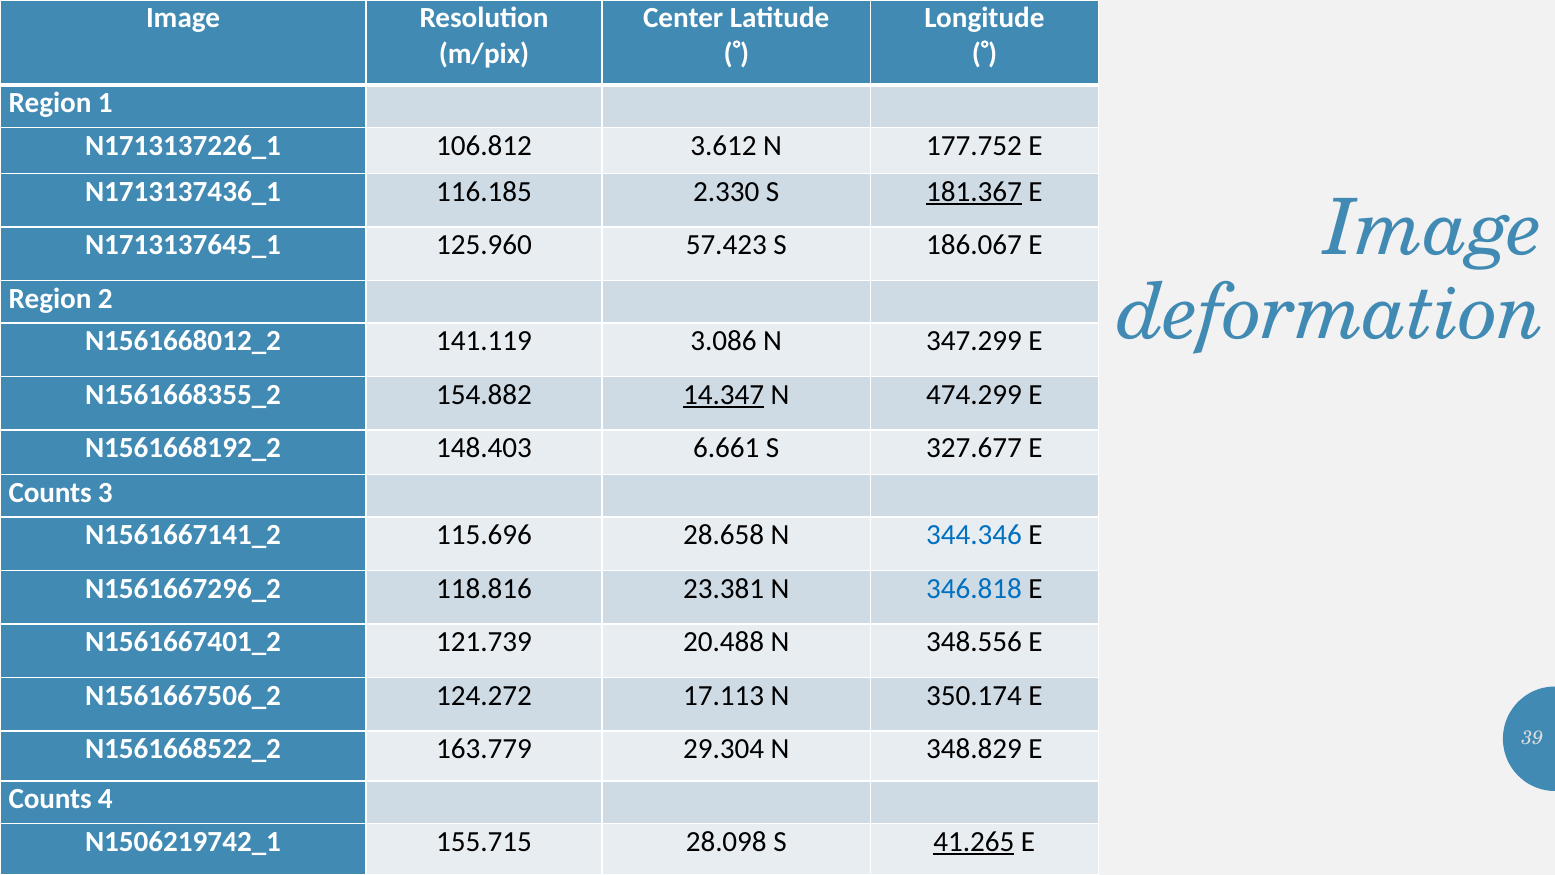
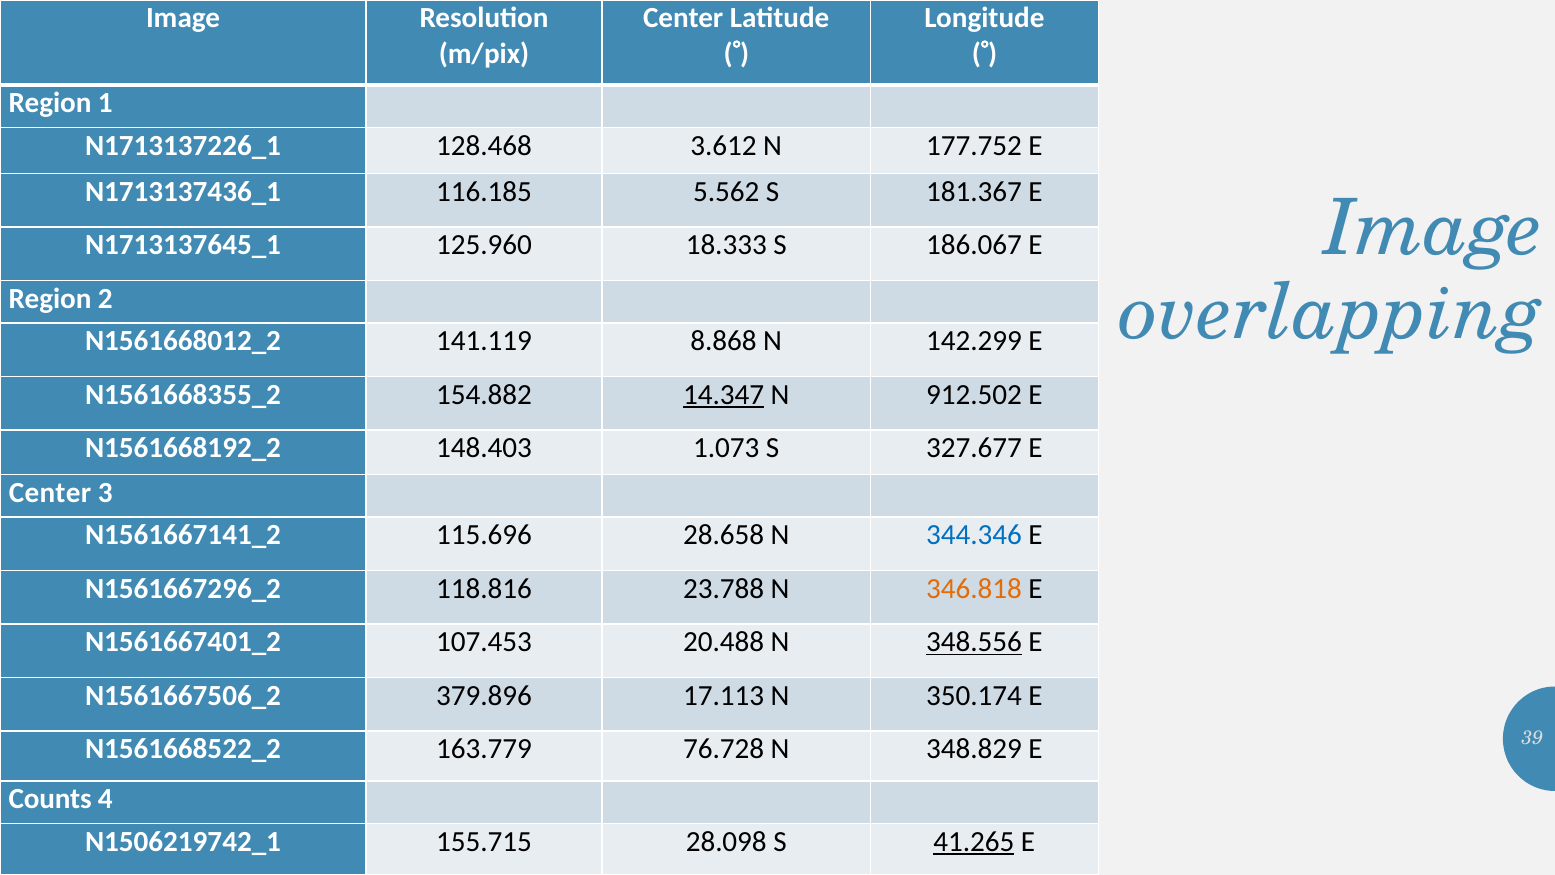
106.812: 106.812 -> 128.468
2.330: 2.330 -> 5.562
181.367 underline: present -> none
57.423: 57.423 -> 18.333
deformation: deformation -> overlapping
3.086: 3.086 -> 8.868
347.299: 347.299 -> 142.299
474.299: 474.299 -> 912.502
6.661: 6.661 -> 1.073
Counts at (50, 492): Counts -> Center
23.381: 23.381 -> 23.788
346.818 colour: blue -> orange
121.739: 121.739 -> 107.453
348.556 underline: none -> present
124.272: 124.272 -> 379.896
29.304: 29.304 -> 76.728
